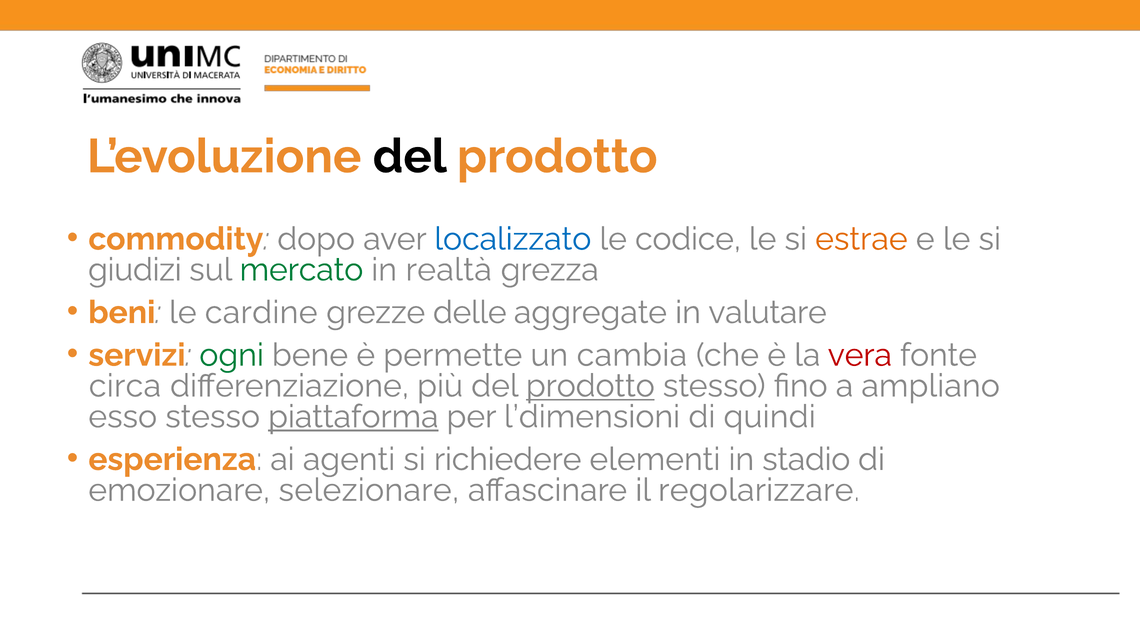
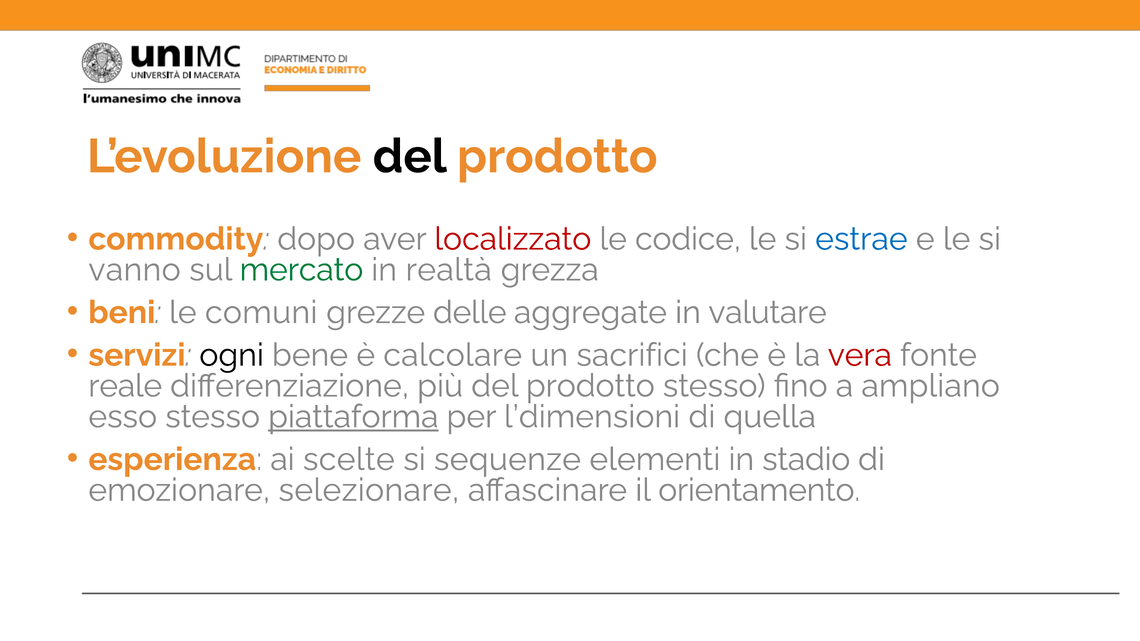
localizzato colour: blue -> red
estrae colour: orange -> blue
giudizi: giudizi -> vanno
cardine: cardine -> comuni
ogni colour: green -> black
permette: permette -> calcolare
cambia: cambia -> sacrifici
circa: circa -> reale
prodotto at (590, 386) underline: present -> none
quindi: quindi -> quella
agenti: agenti -> scelte
richiedere: richiedere -> sequenze
regolarizzare: regolarizzare -> orientamento
